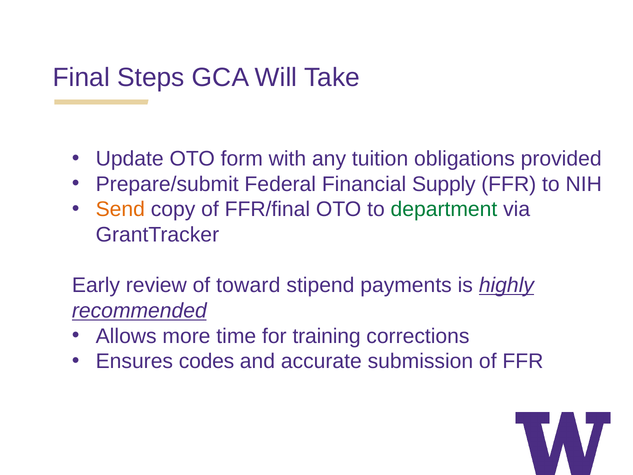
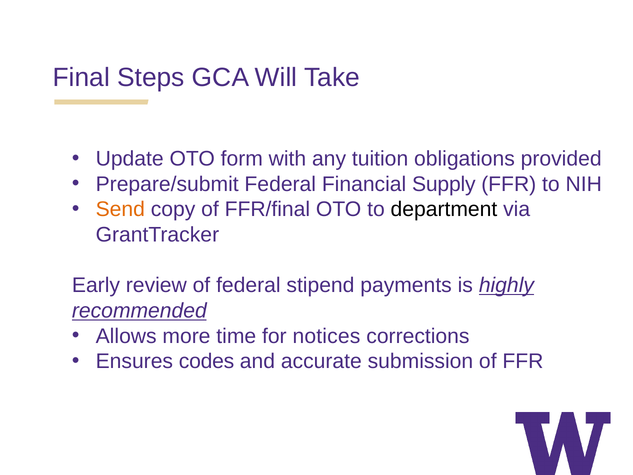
department colour: green -> black
of toward: toward -> federal
training: training -> notices
